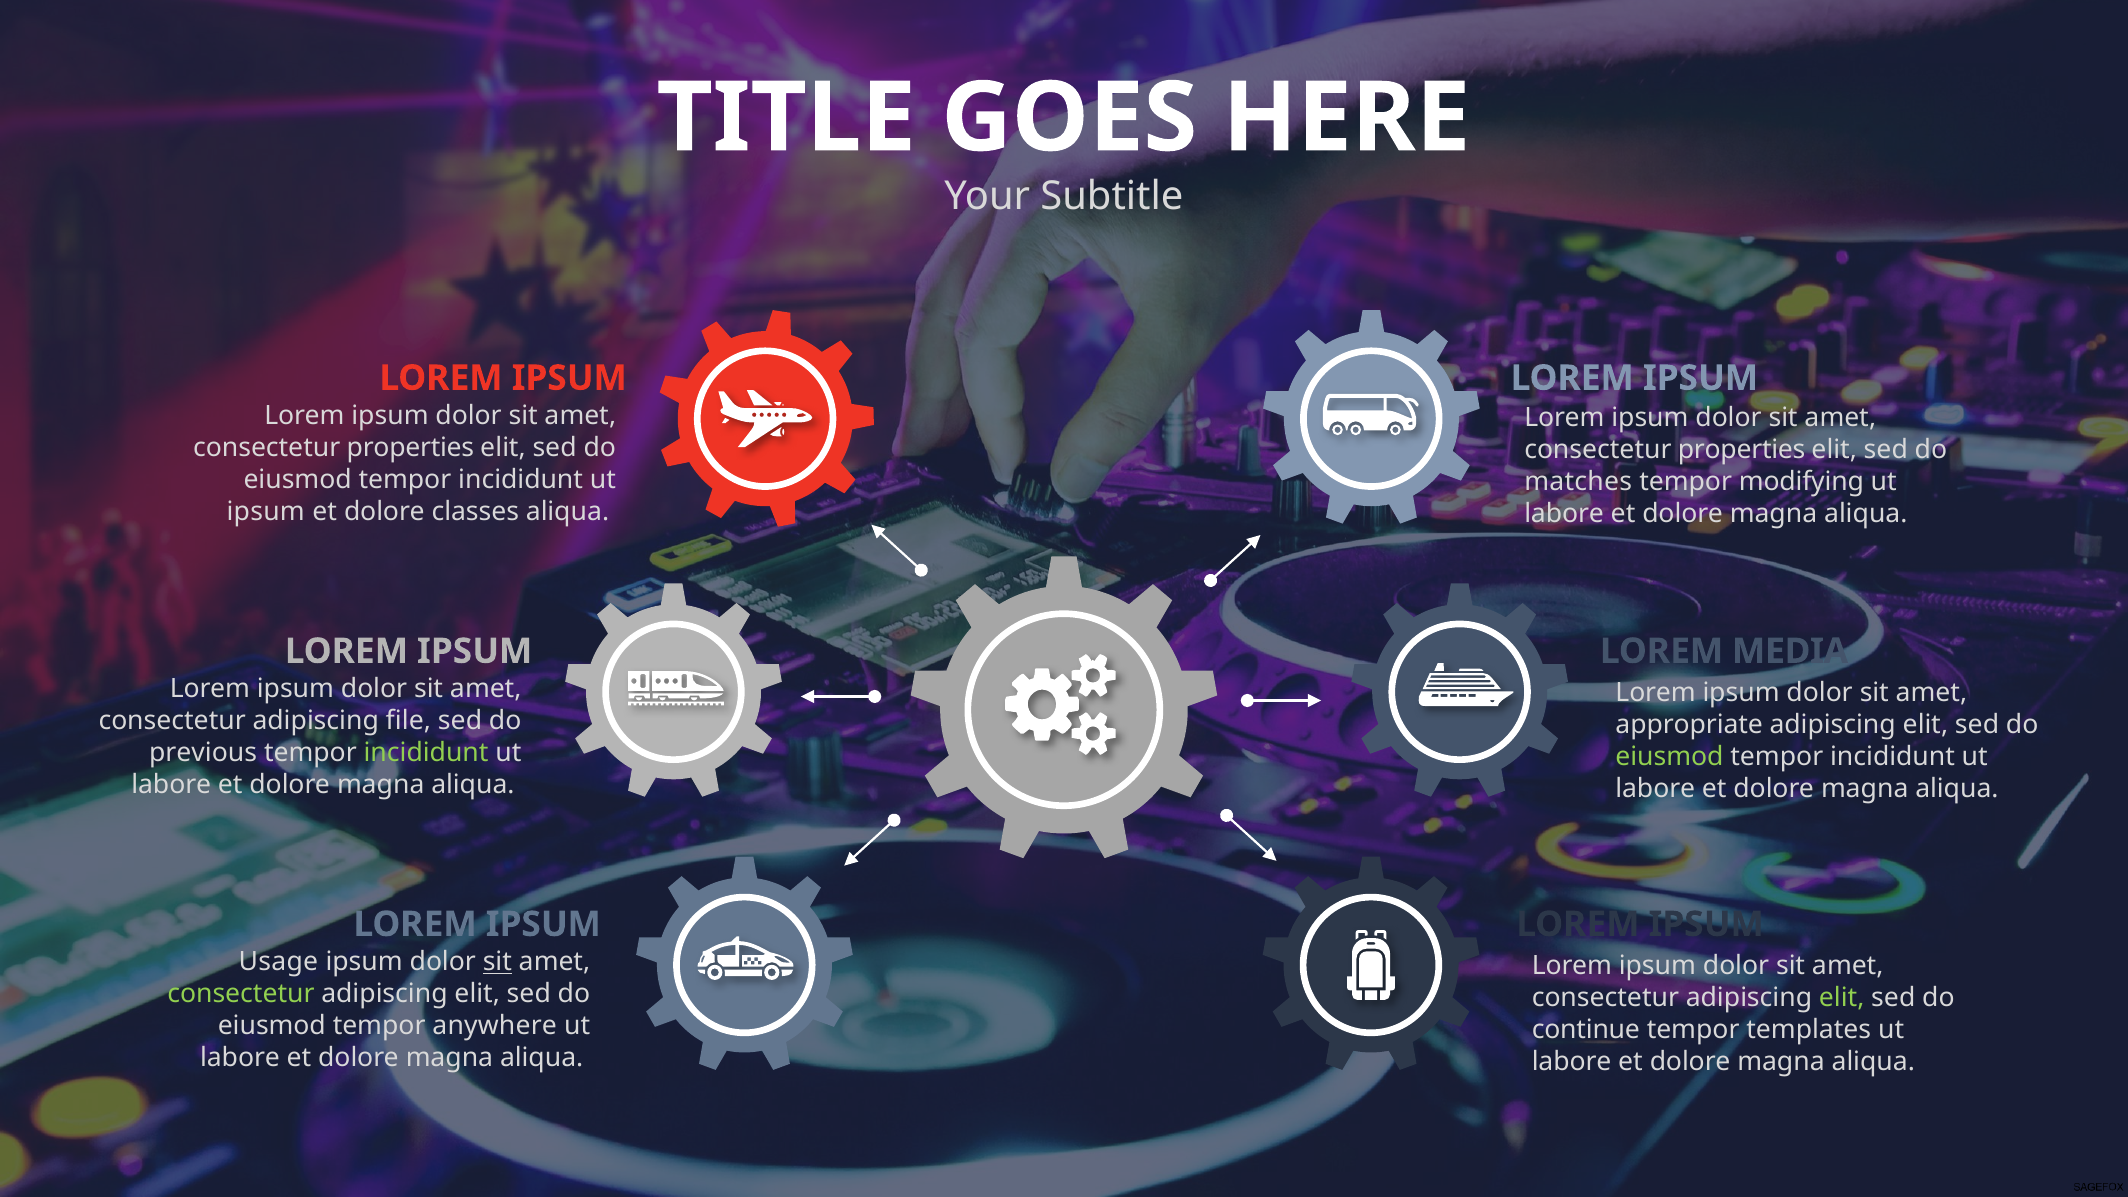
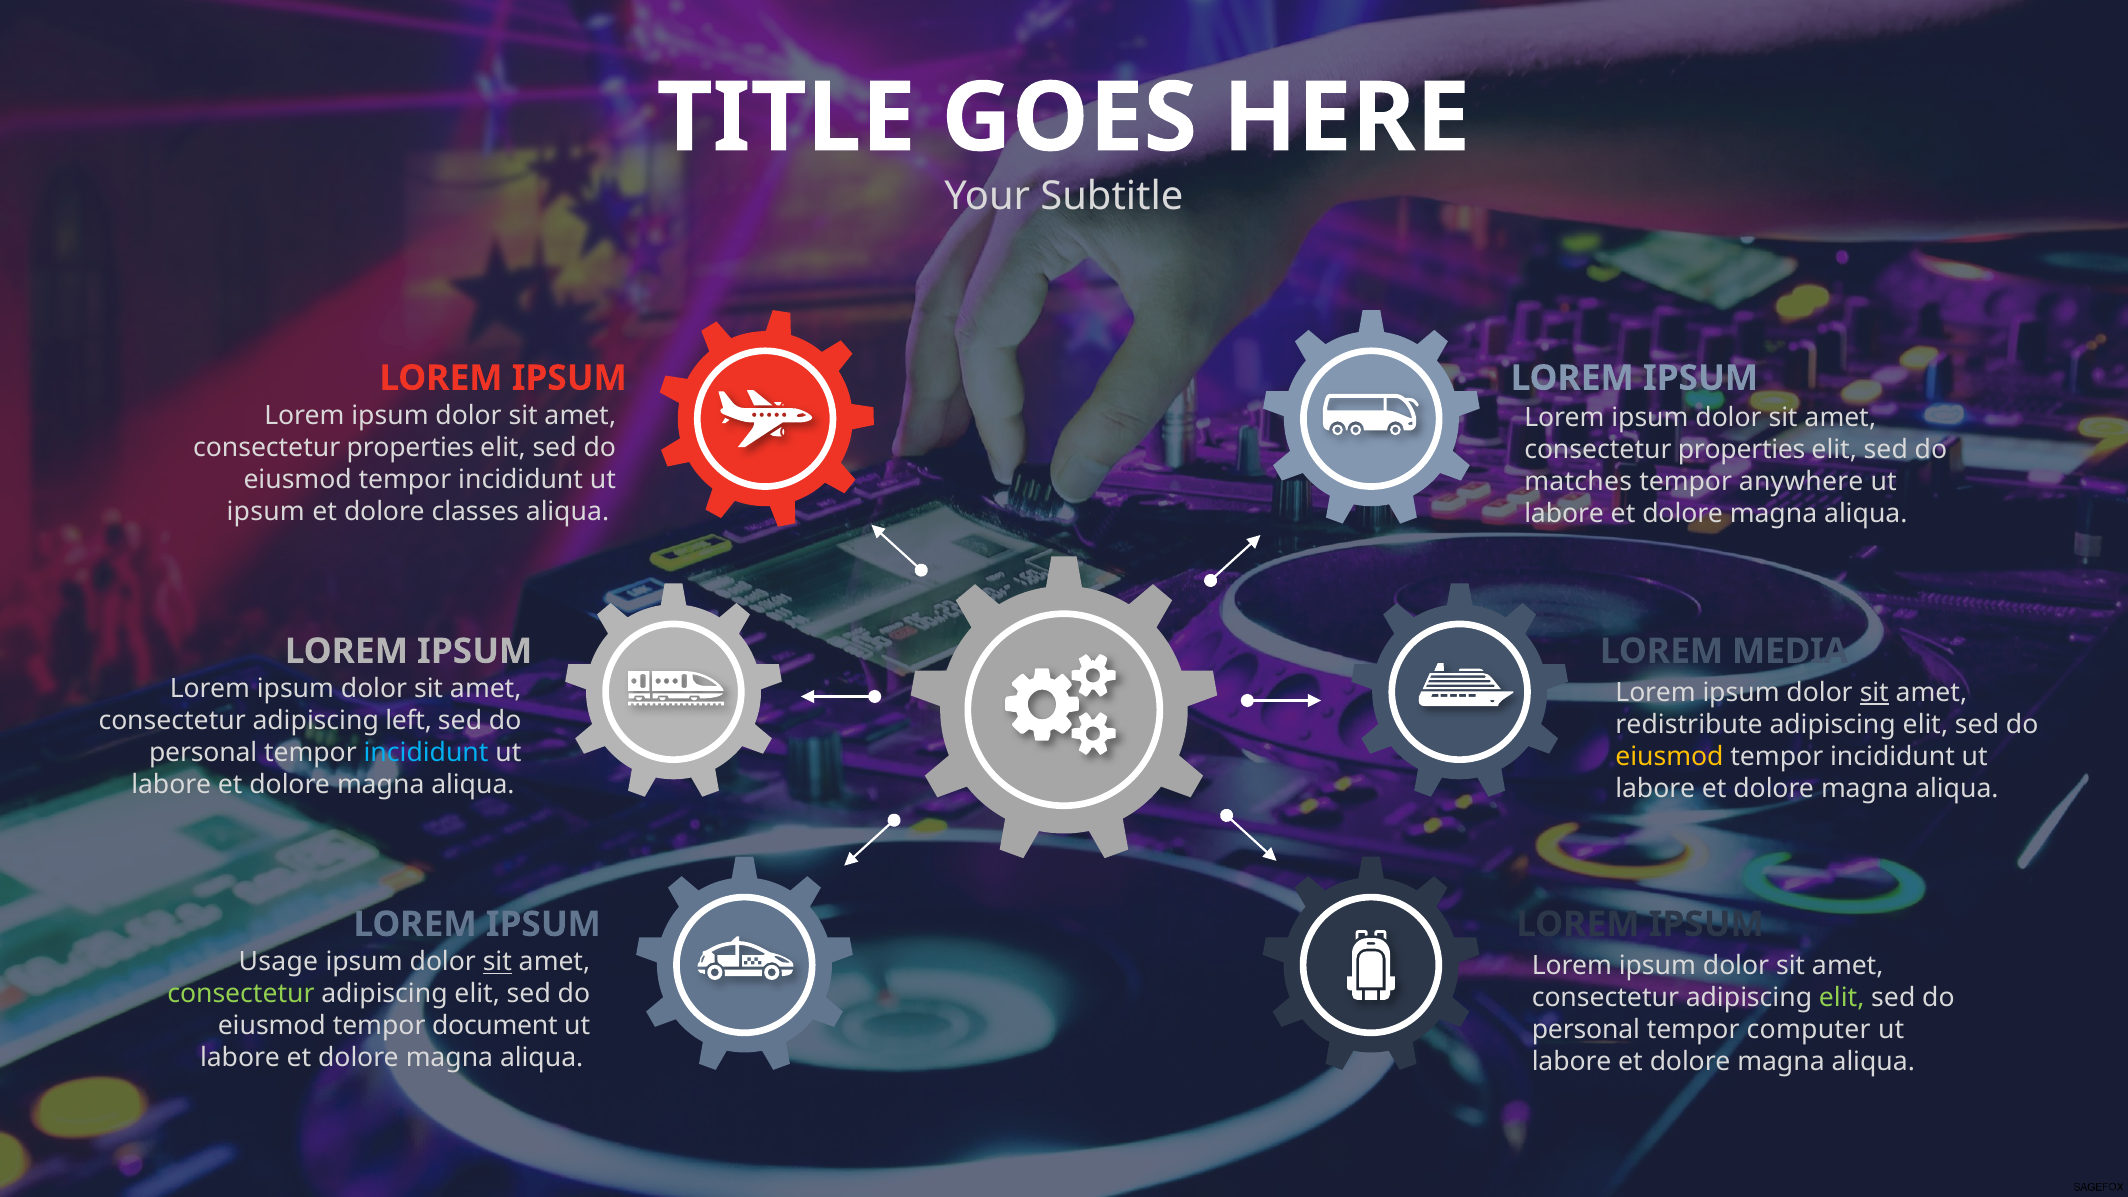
modifying: modifying -> anywhere
sit at (1874, 693) underline: none -> present
file: file -> left
appropriate: appropriate -> redistribute
previous at (203, 753): previous -> personal
incididunt at (426, 753) colour: light green -> light blue
eiusmod at (1669, 756) colour: light green -> yellow
anywhere: anywhere -> document
continue at (1586, 1030): continue -> personal
templates: templates -> computer
